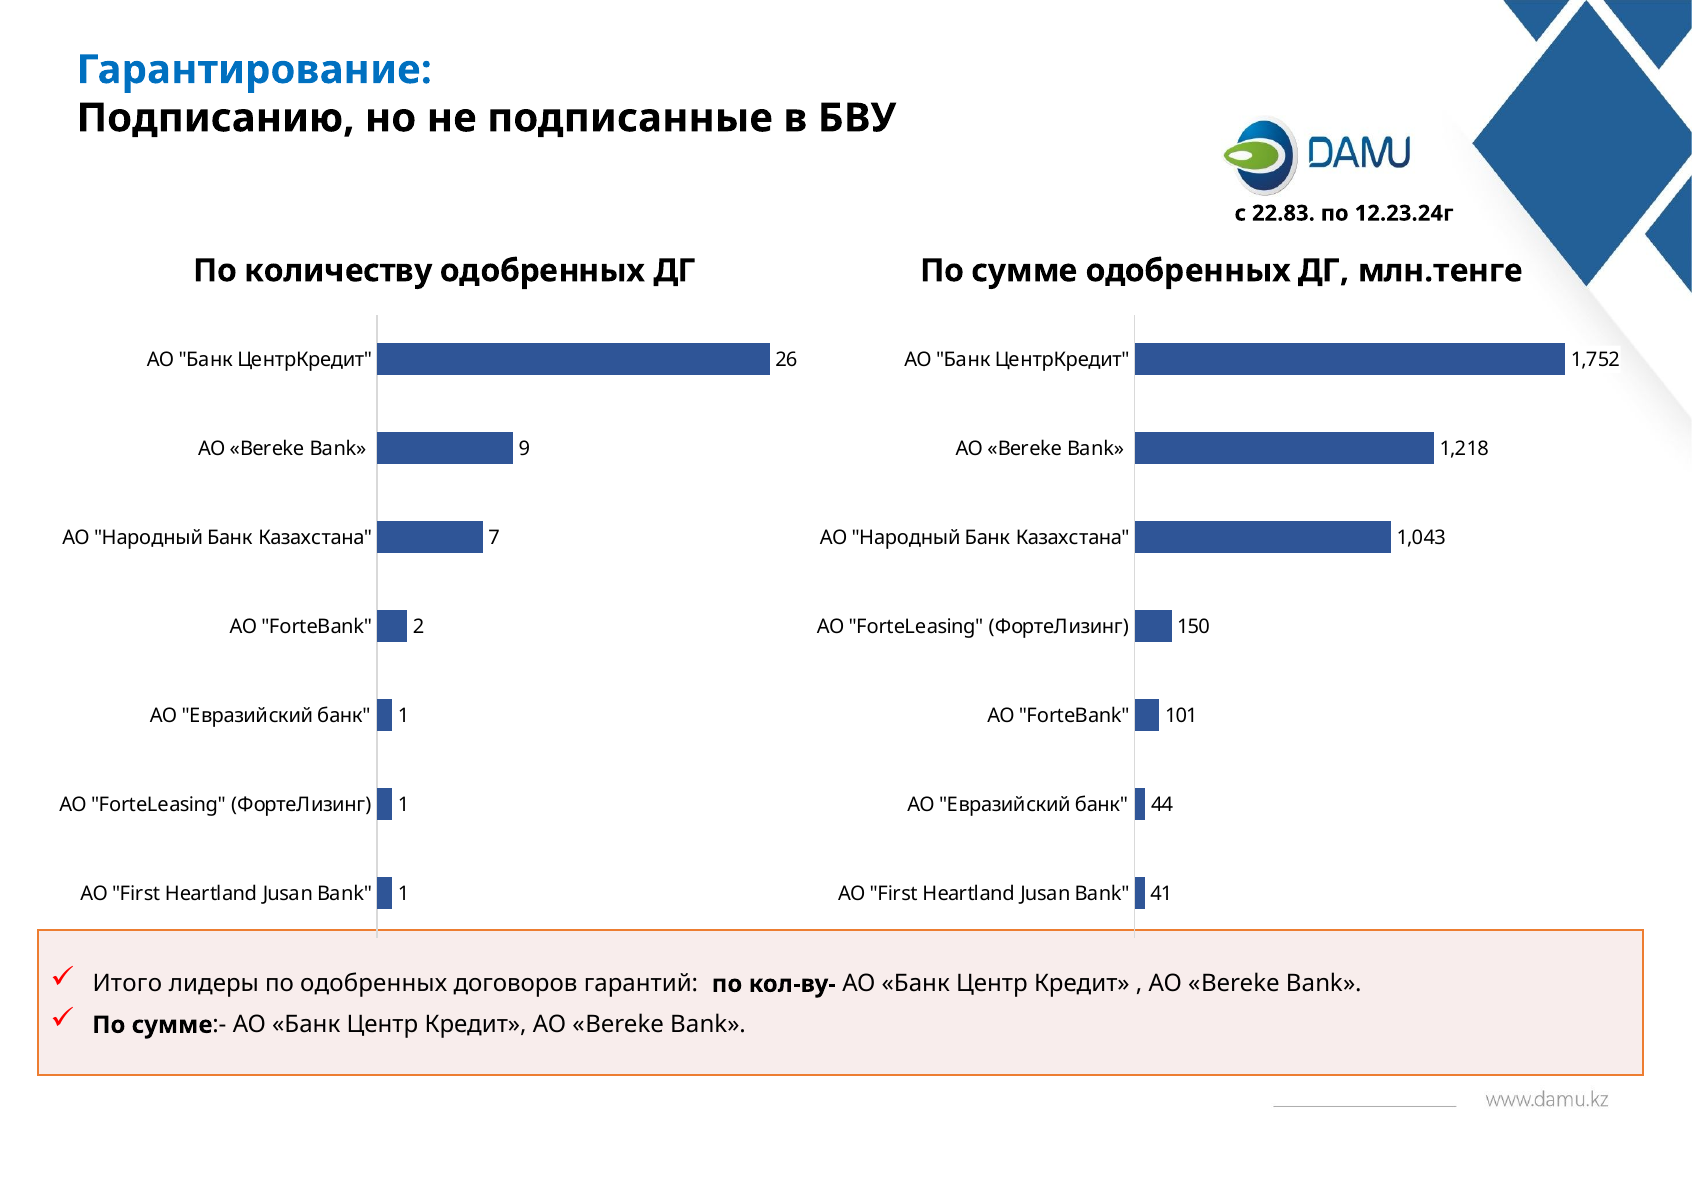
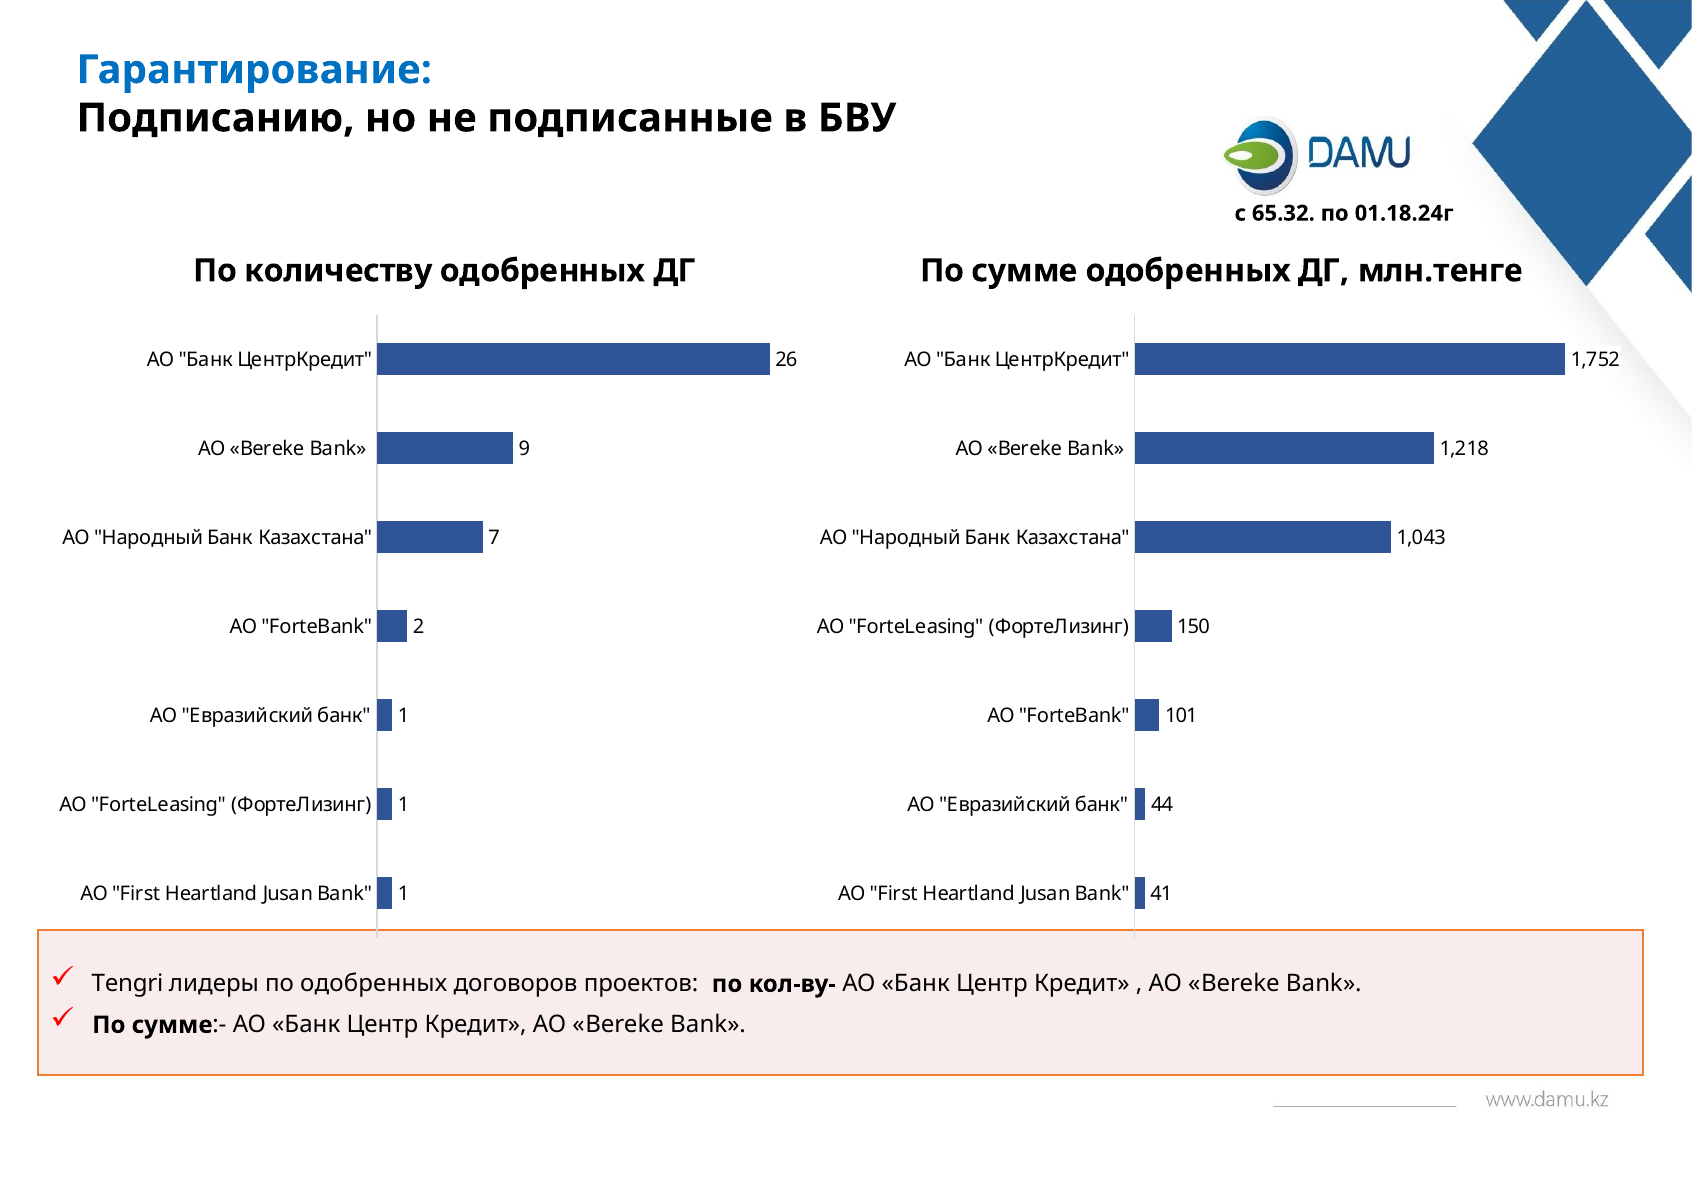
22.83: 22.83 -> 65.32
12.23.24г: 12.23.24г -> 01.18.24г
Итого: Итого -> Tengri
гарантий: гарантий -> проектов
